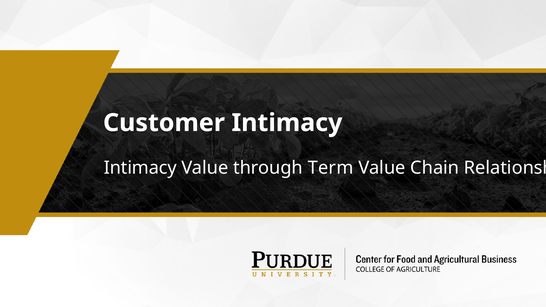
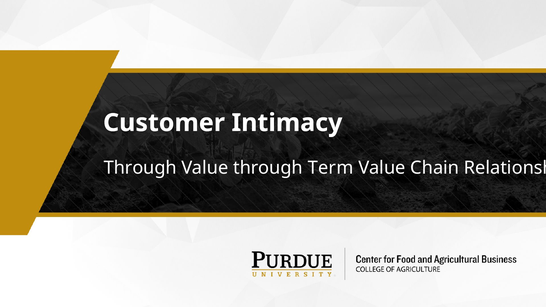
Intimacy at (140, 168): Intimacy -> Through
